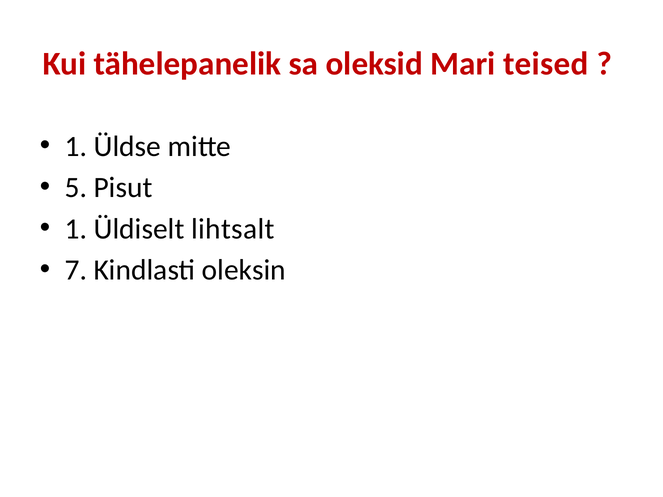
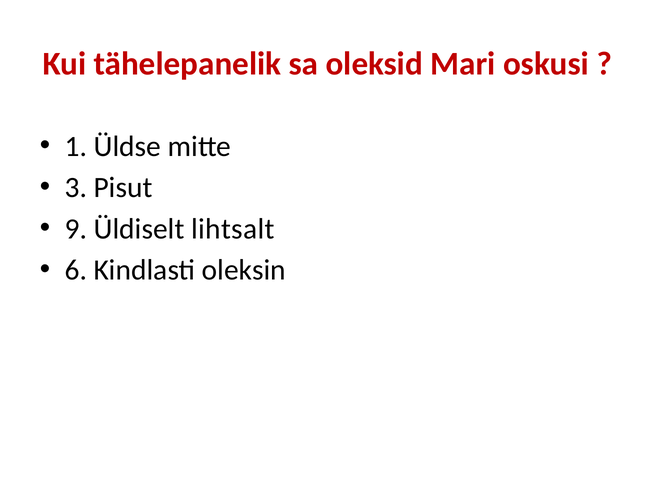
teised: teised -> oskusi
5: 5 -> 3
1 at (76, 229): 1 -> 9
7: 7 -> 6
